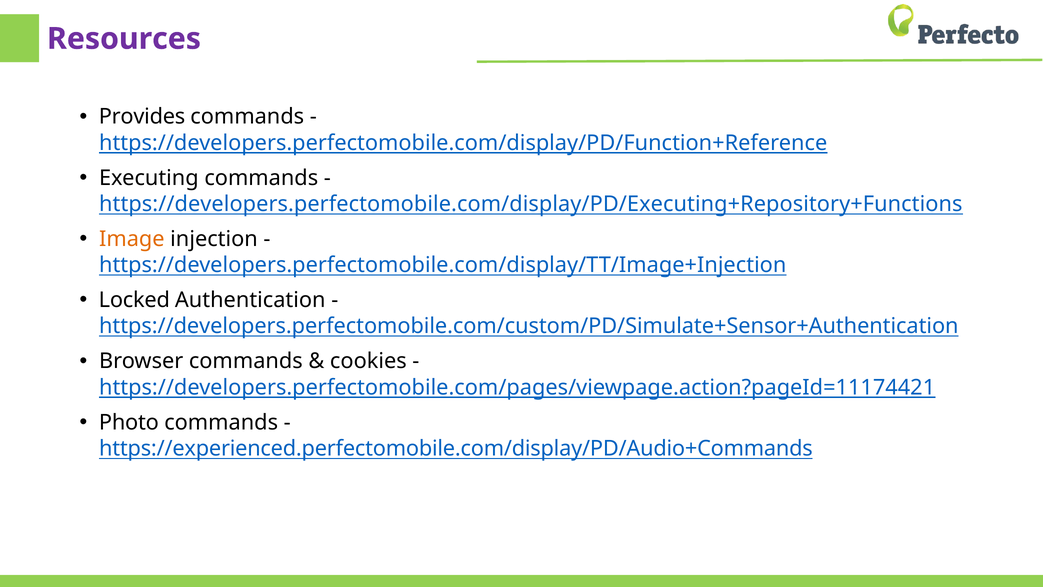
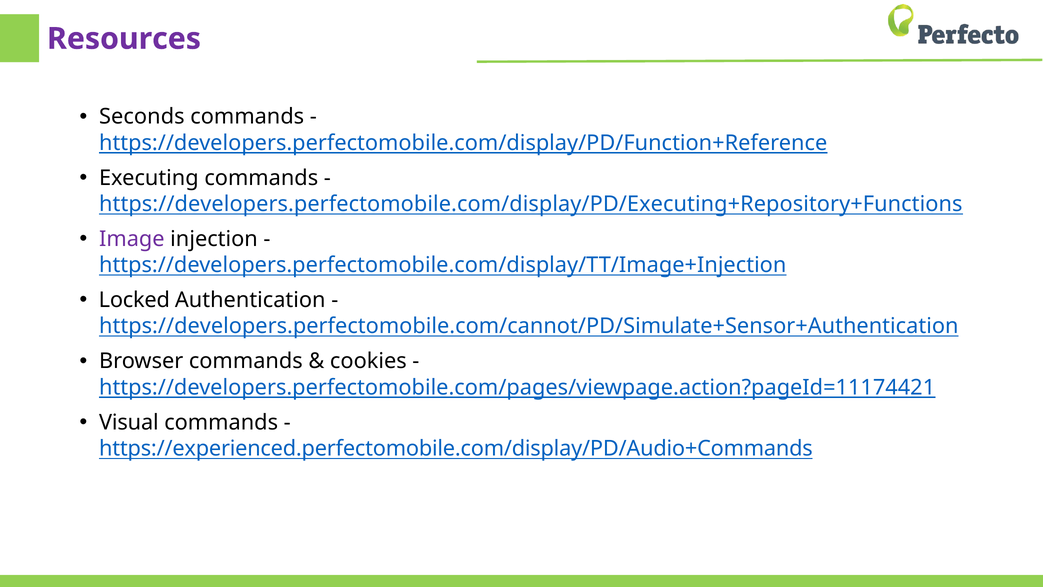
Provides: Provides -> Seconds
Image colour: orange -> purple
https://developers.perfectomobile.com/custom/PD/Simulate+Sensor+Authentication: https://developers.perfectomobile.com/custom/PD/Simulate+Sensor+Authentication -> https://developers.perfectomobile.com/cannot/PD/Simulate+Sensor+Authentication
Photo: Photo -> Visual
